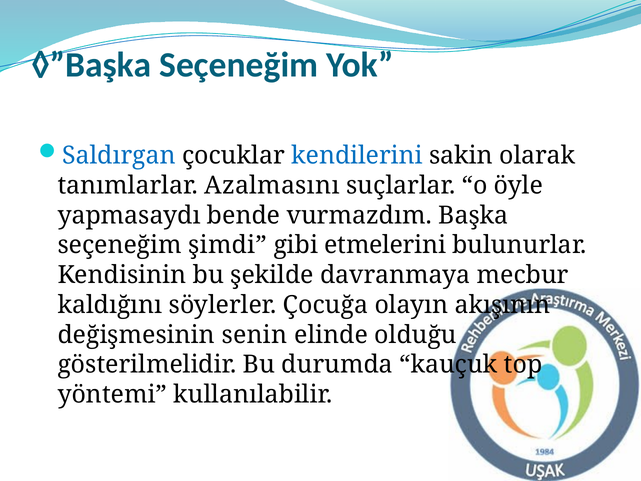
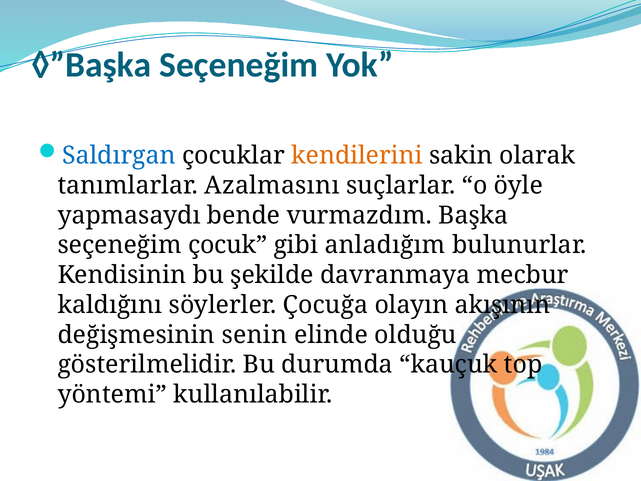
kendilerini colour: blue -> orange
şimdi: şimdi -> çocuk
etmelerini: etmelerini -> anladığım
